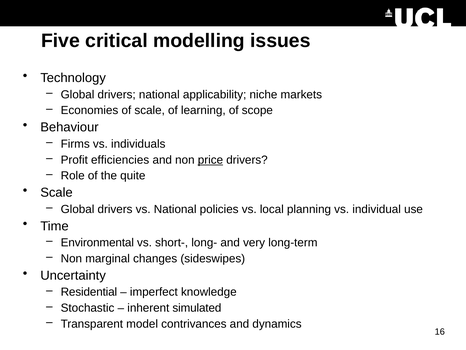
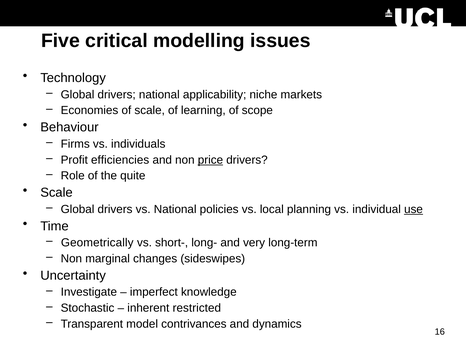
use underline: none -> present
Environmental: Environmental -> Geometrically
Residential: Residential -> Investigate
simulated: simulated -> restricted
